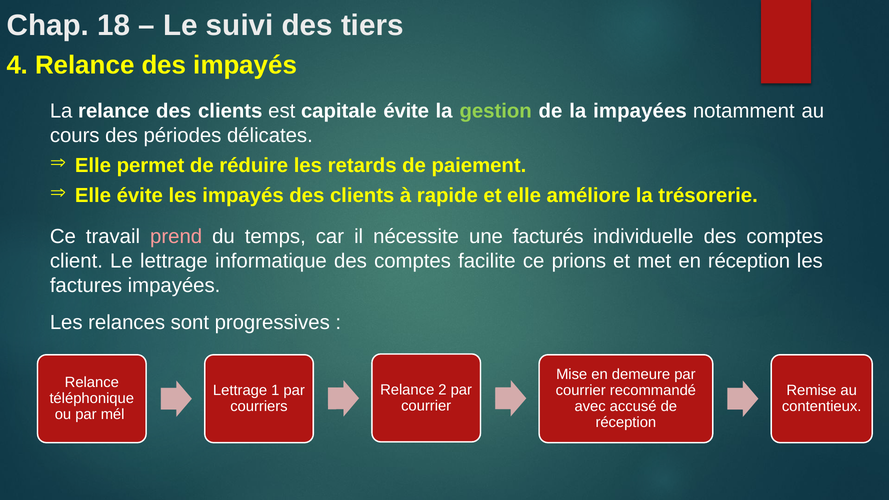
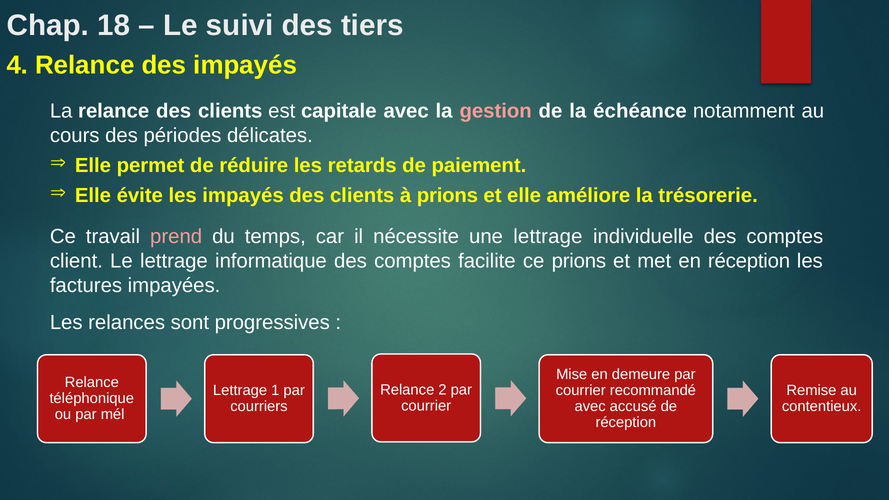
capitale évite: évite -> avec
gestion colour: light green -> pink
la impayées: impayées -> échéance
à rapide: rapide -> prions
une facturés: facturés -> lettrage
